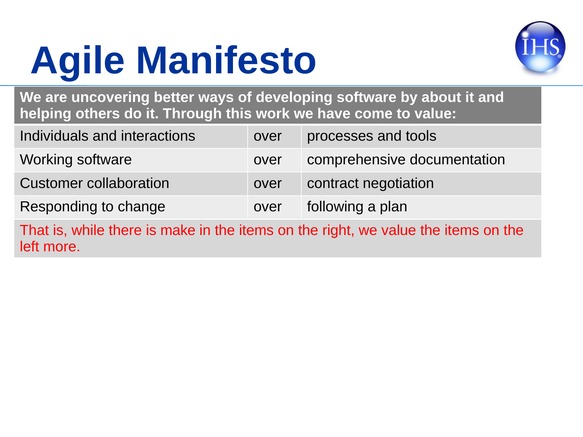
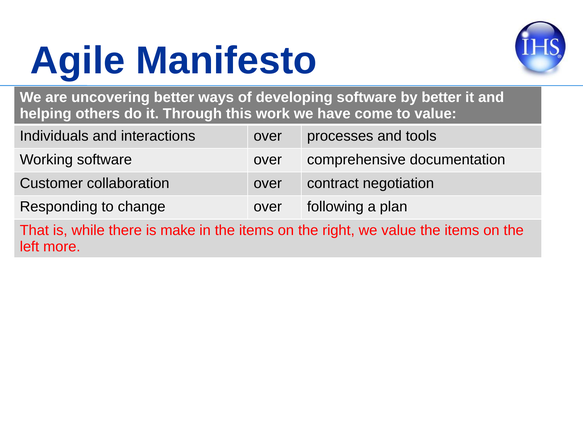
by about: about -> better
